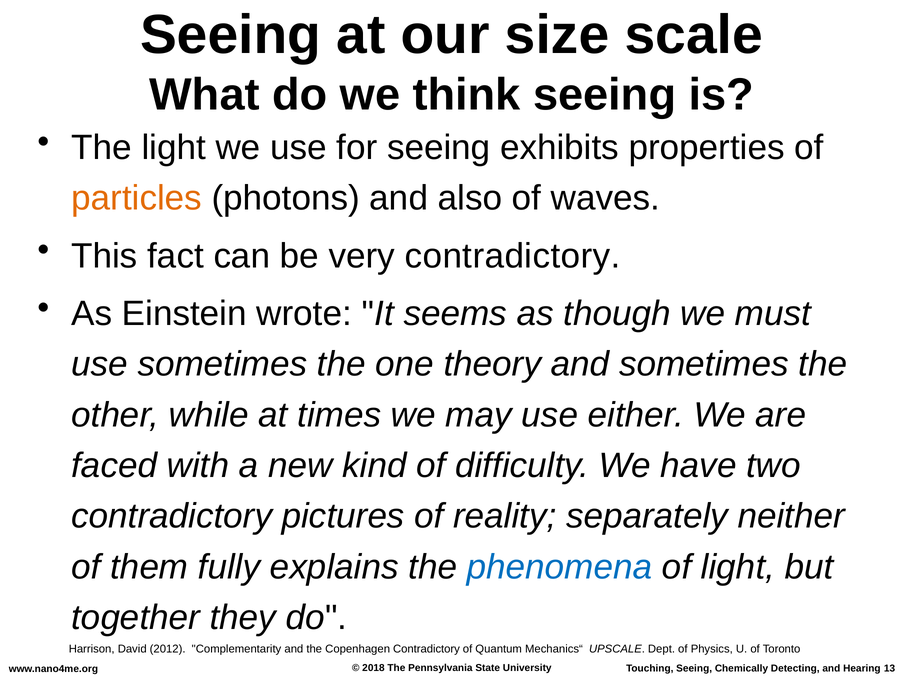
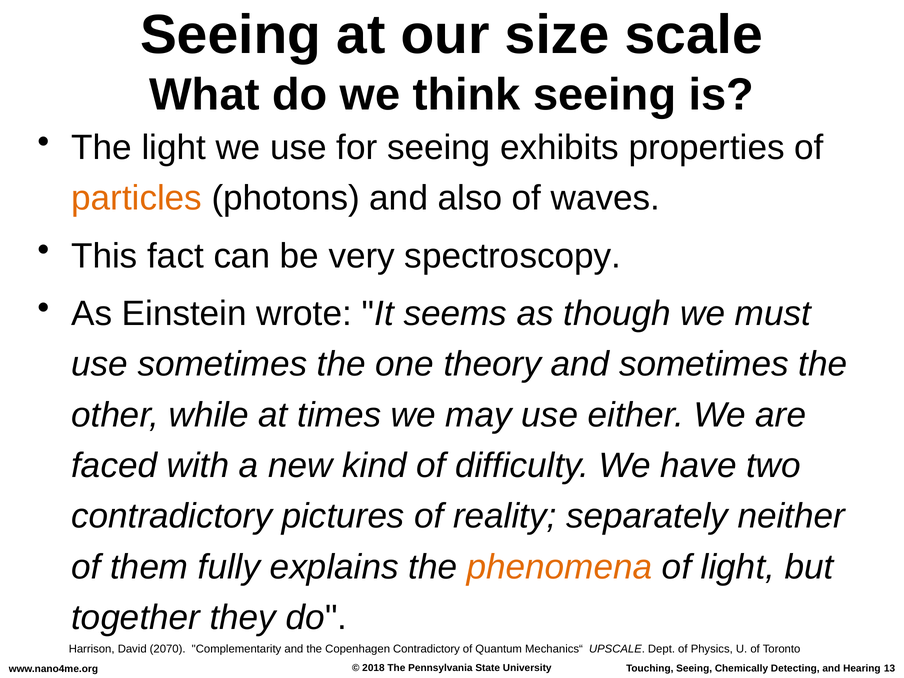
very contradictory: contradictory -> spectroscopy
phenomena colour: blue -> orange
2012: 2012 -> 2070
